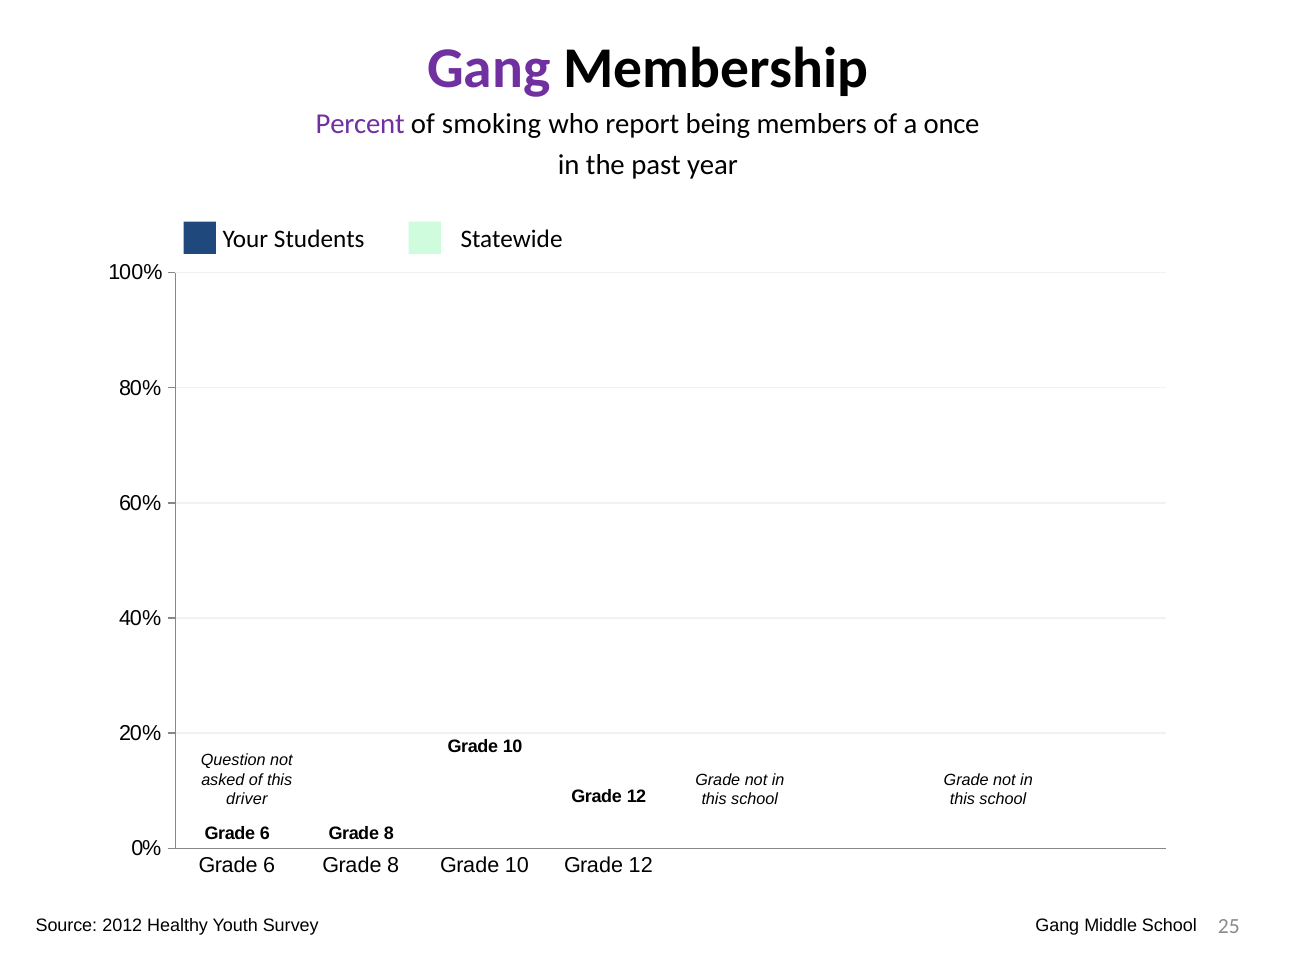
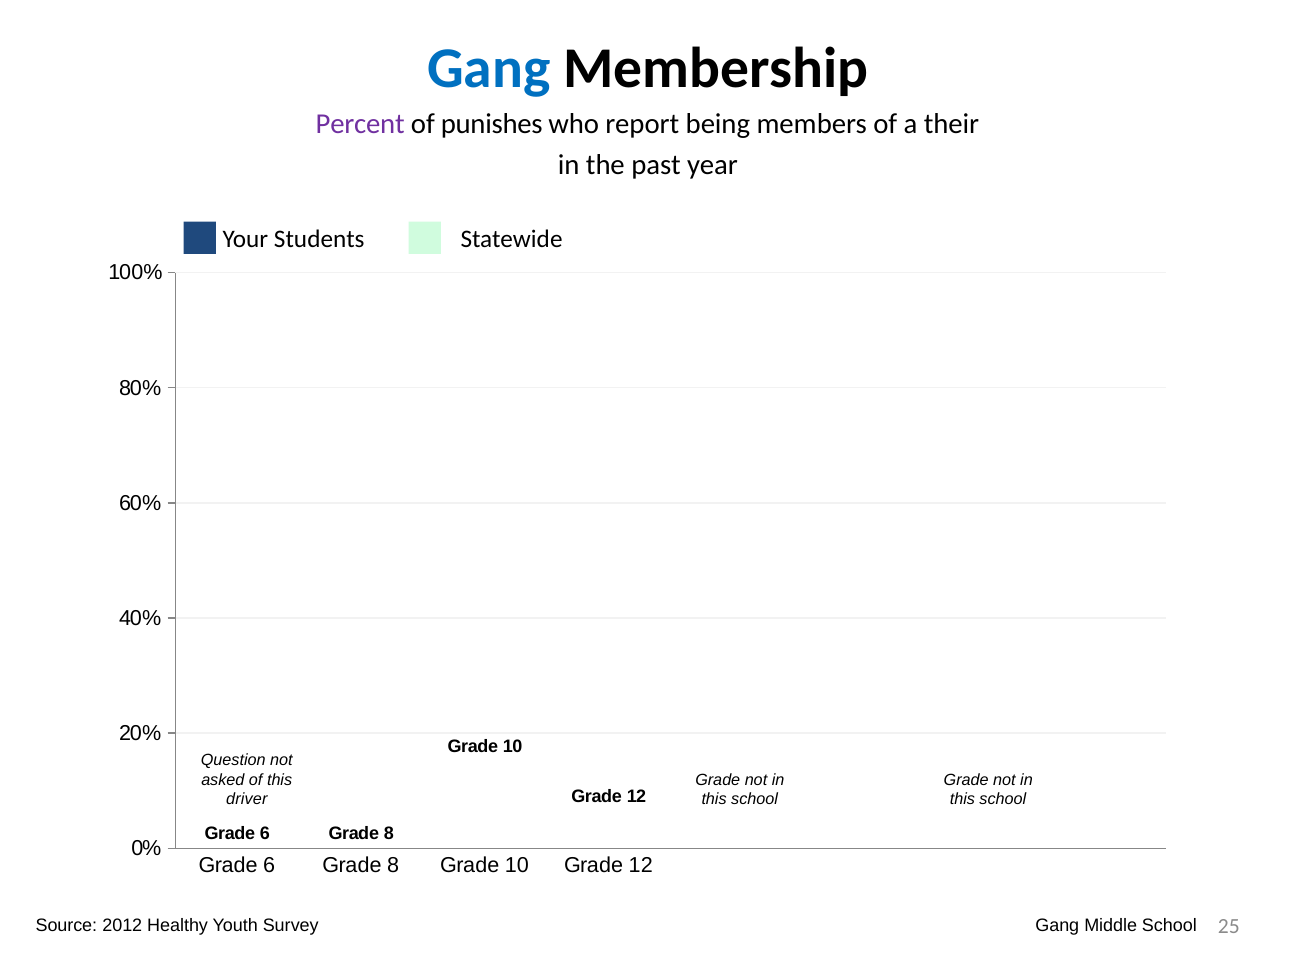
Gang at (489, 69) colour: purple -> blue
smoking: smoking -> punishes
once: once -> their
